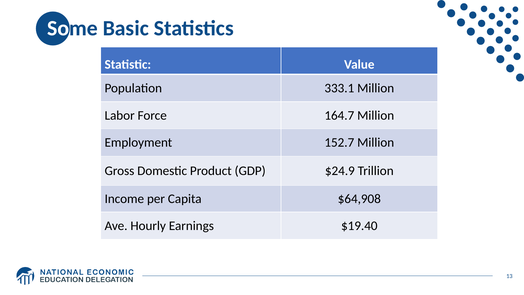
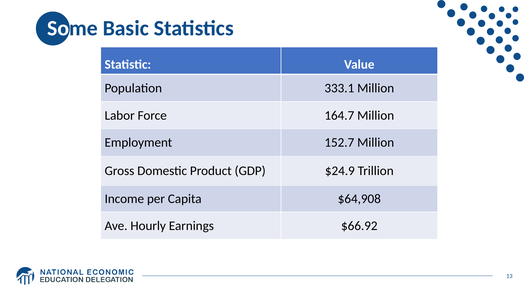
$19.40: $19.40 -> $66.92
